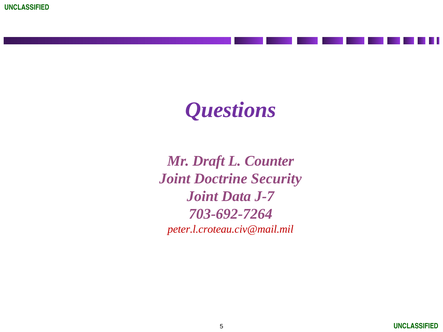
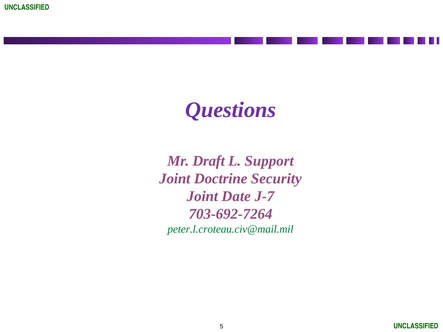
Counter: Counter -> Support
Data: Data -> Date
peter.l.croteau.civ@mail.mil colour: red -> green
